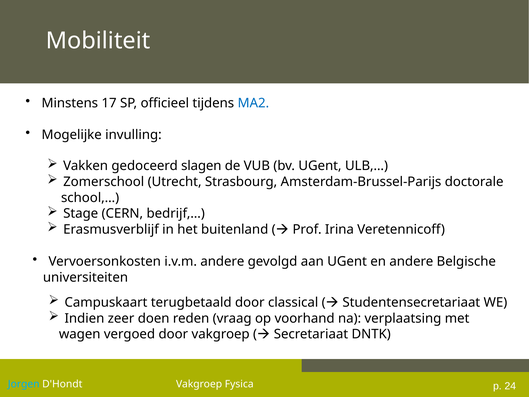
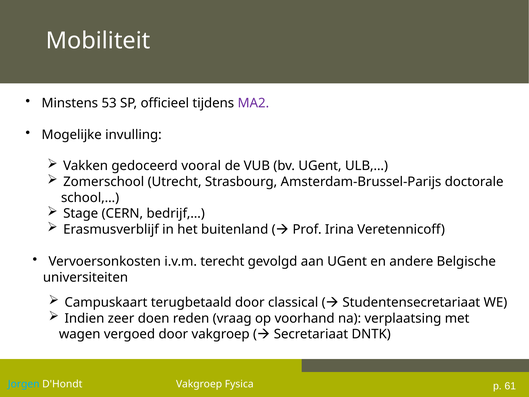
17: 17 -> 53
MA2 colour: blue -> purple
slagen: slagen -> vooral
i.v.m andere: andere -> terecht
24: 24 -> 61
